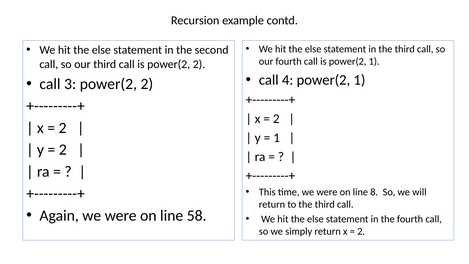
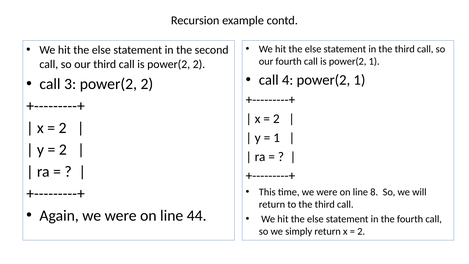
58: 58 -> 44
